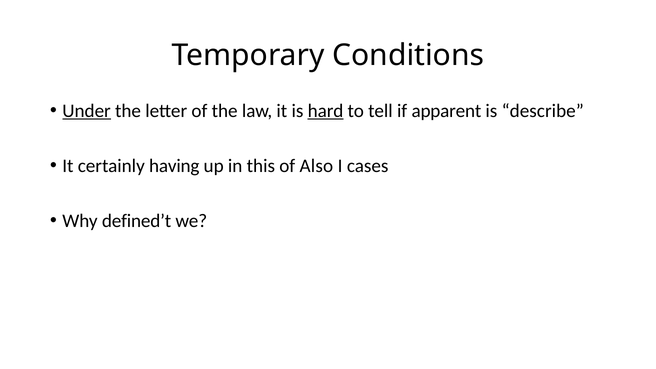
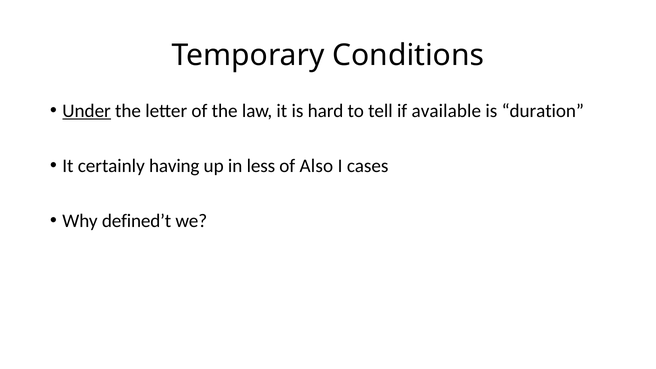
hard underline: present -> none
apparent: apparent -> available
describe: describe -> duration
this: this -> less
